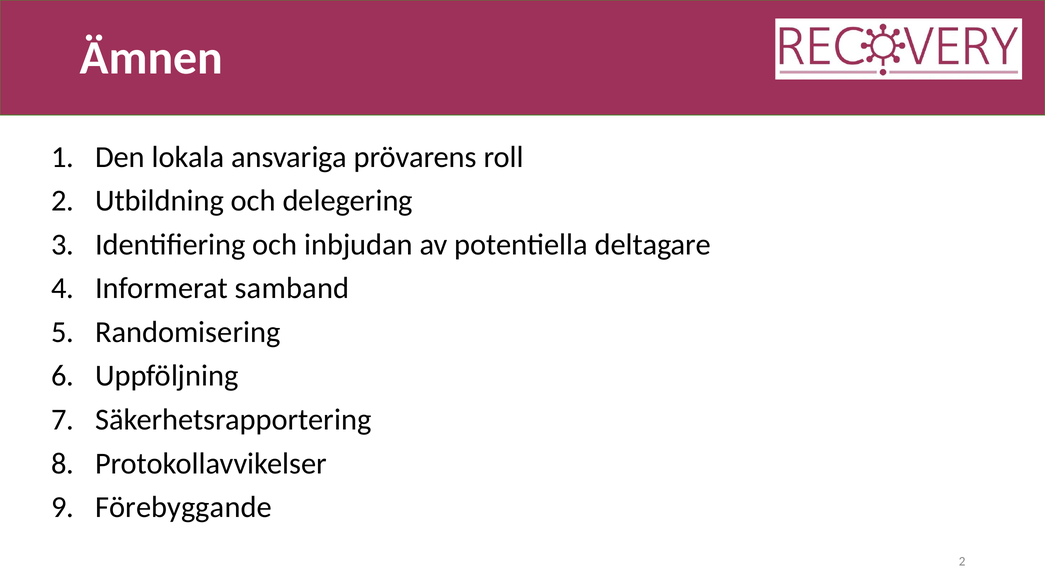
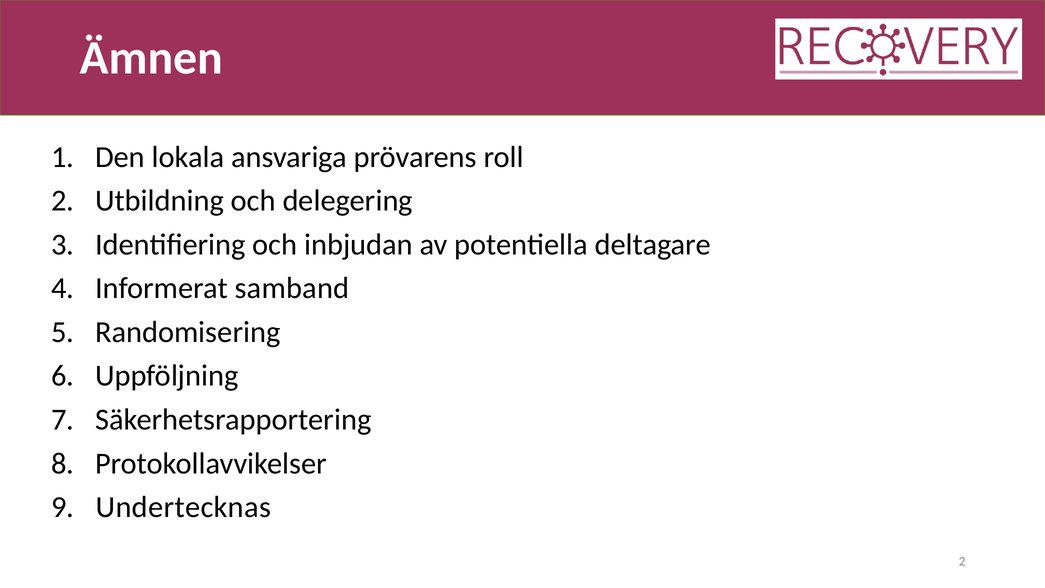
Förebyggande: Förebyggande -> Undertecknas
